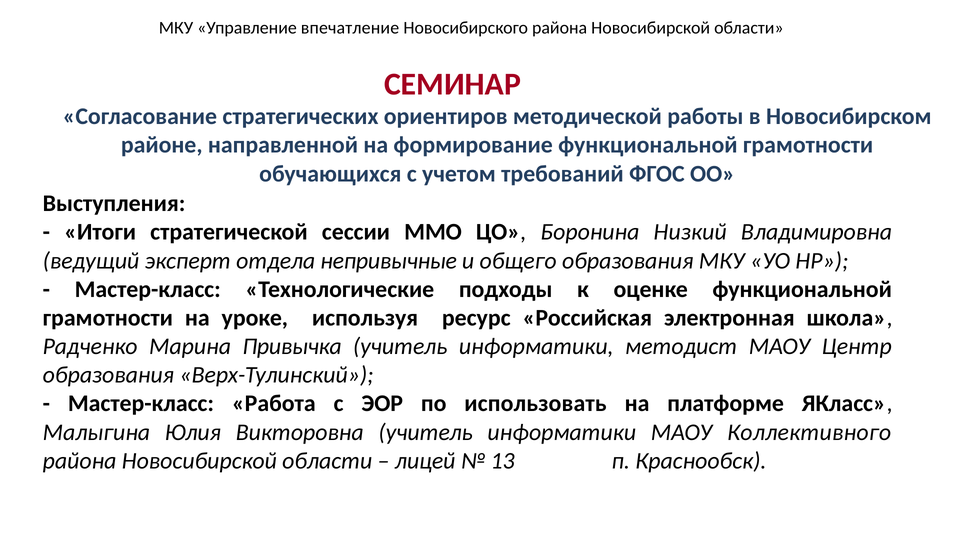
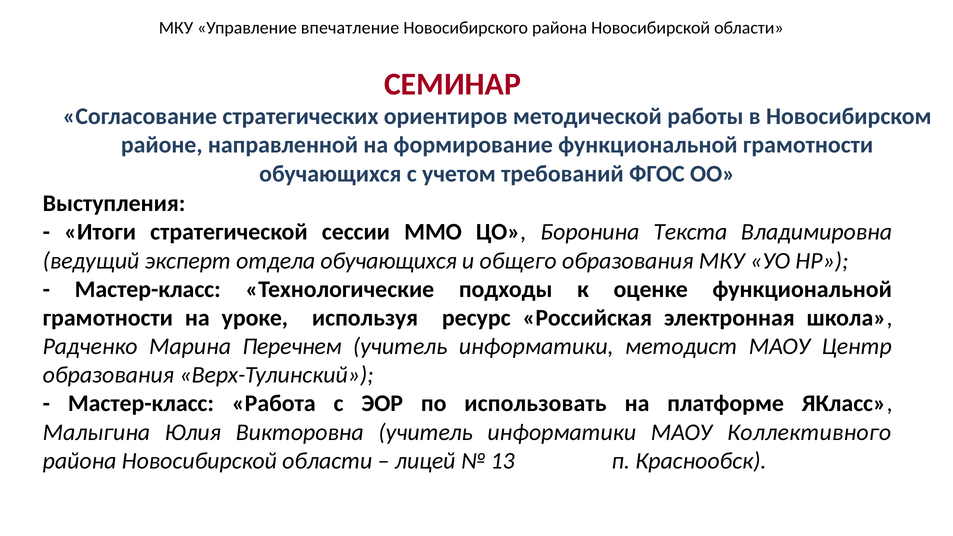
Низкий: Низкий -> Текста
отдела непривычные: непривычные -> обучающихся
Привычка: Привычка -> Перечнем
